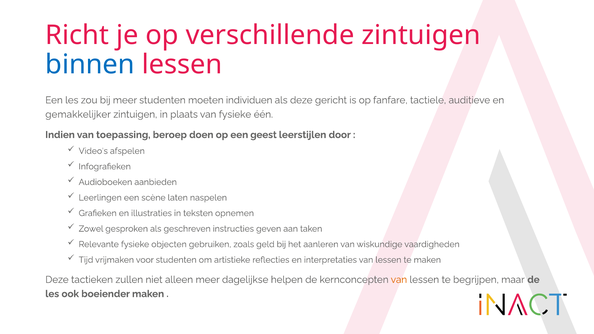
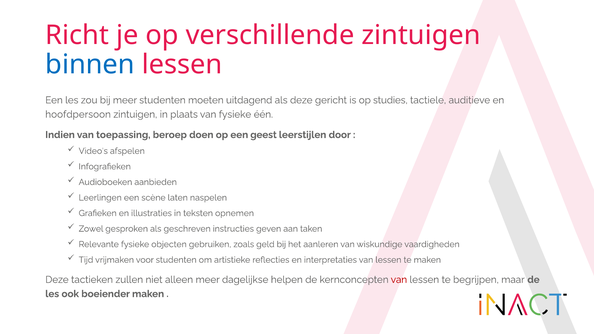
individuen: individuen -> uitdagend
fanfare: fanfare -> studies
gemakkelijker: gemakkelijker -> hoofdpersoon
van at (399, 280) colour: orange -> red
